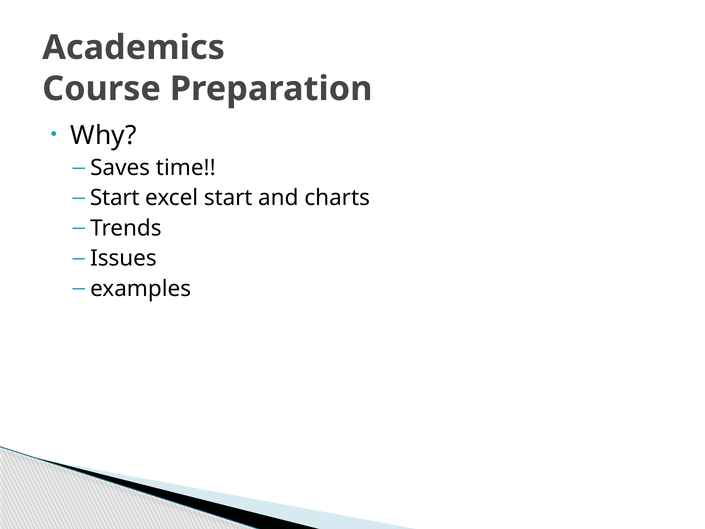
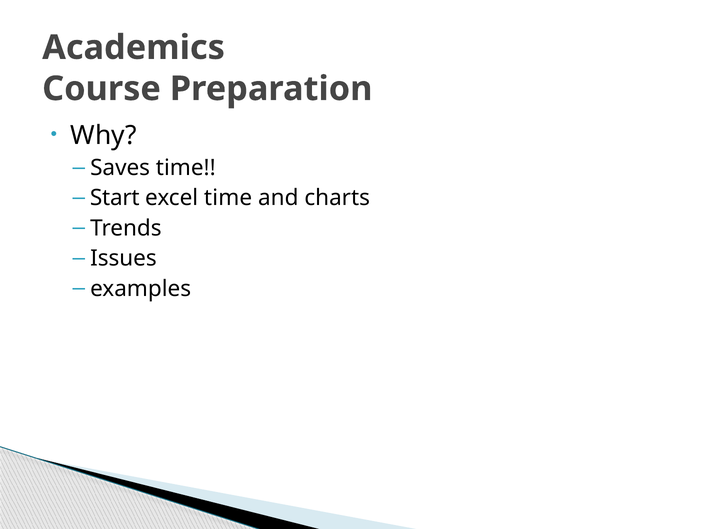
excel start: start -> time
